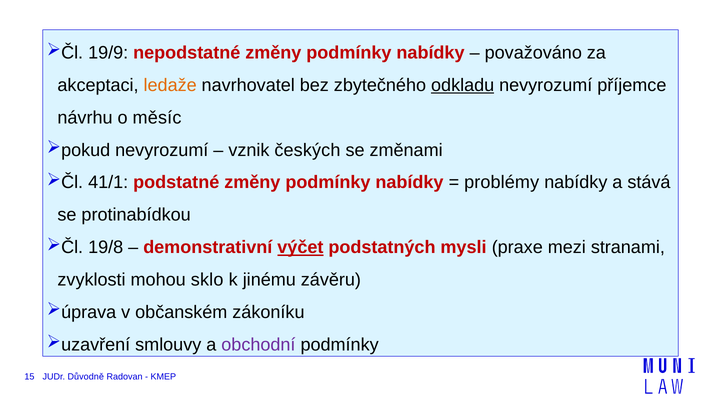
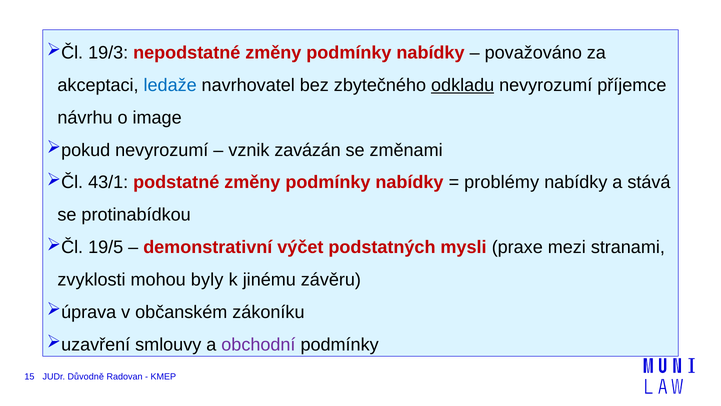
19/9: 19/9 -> 19/3
ledaže colour: orange -> blue
měsíc: měsíc -> image
českých: českých -> zavázán
41/1: 41/1 -> 43/1
19/8: 19/8 -> 19/5
výčet underline: present -> none
sklo: sklo -> byly
